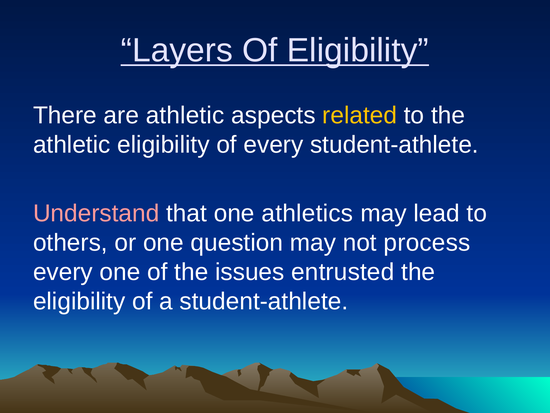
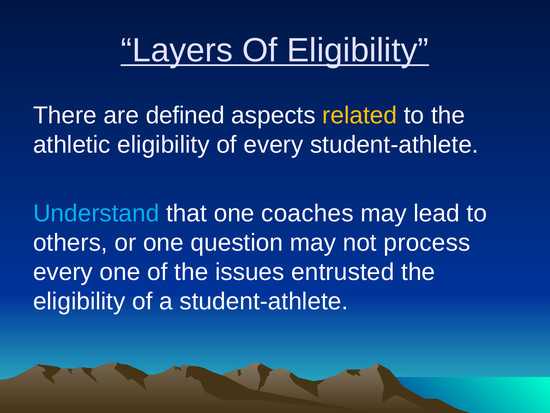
are athletic: athletic -> defined
Understand colour: pink -> light blue
athletics: athletics -> coaches
